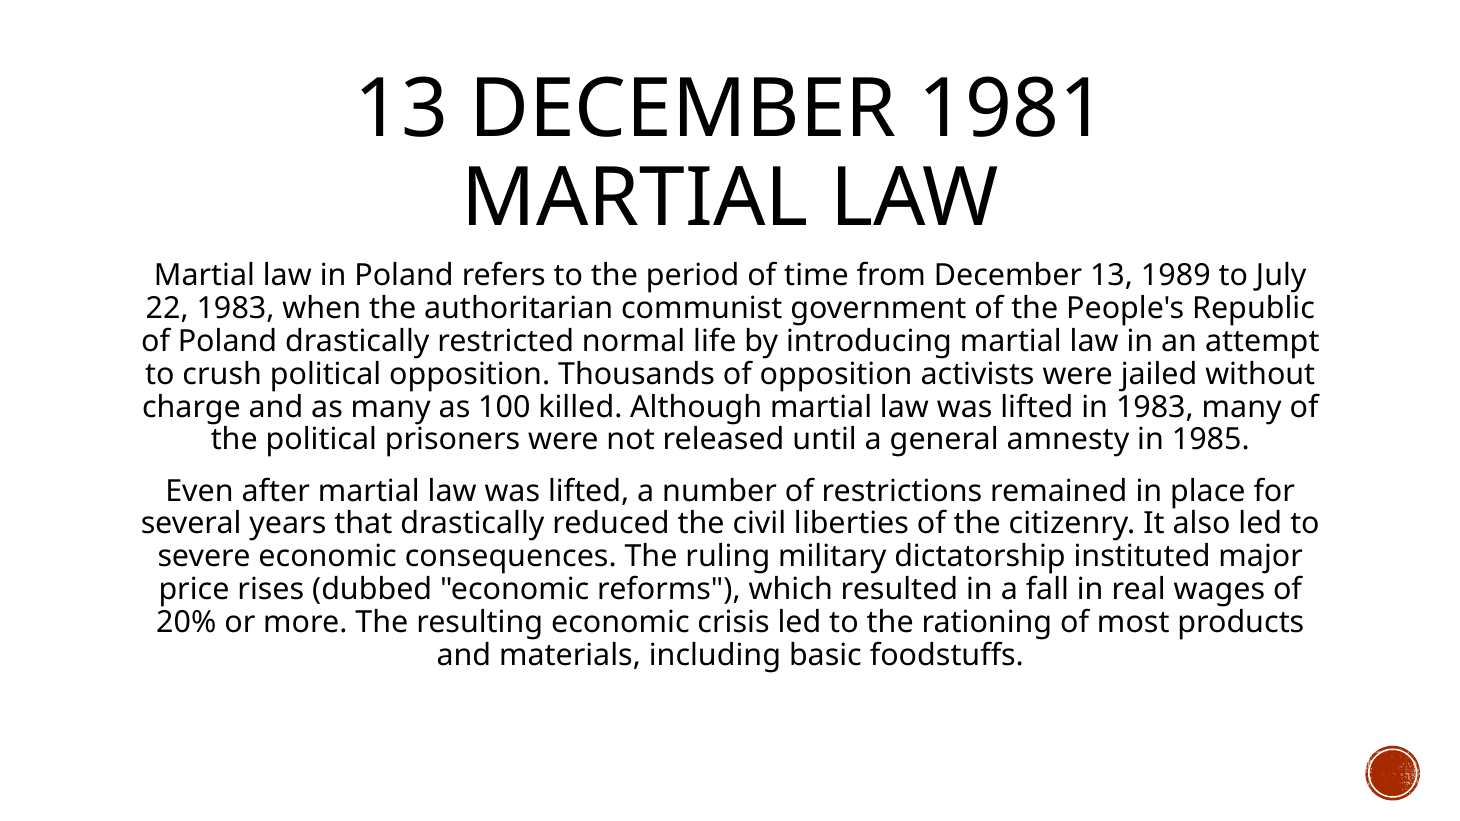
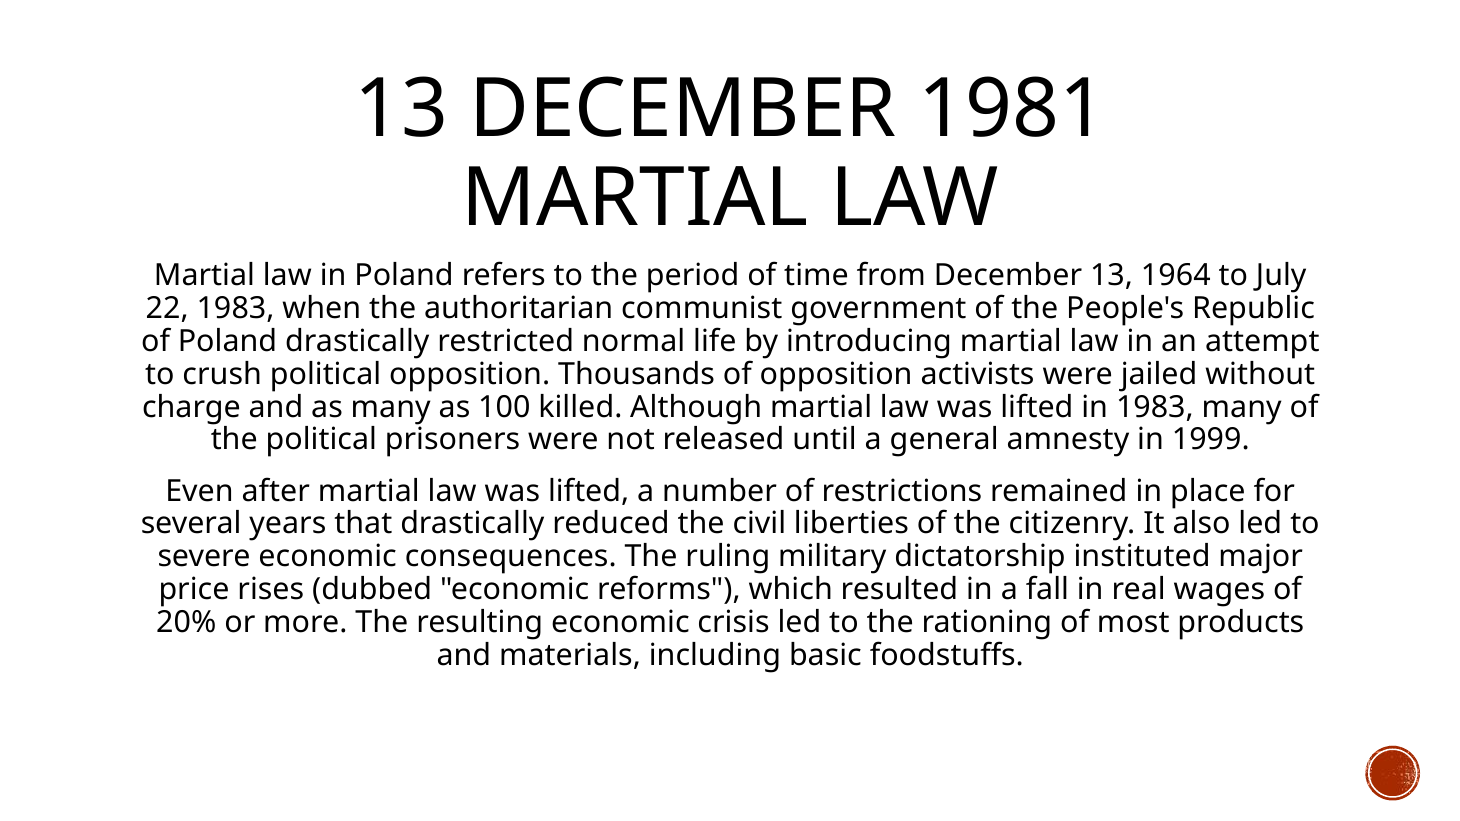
1989: 1989 -> 1964
1985: 1985 -> 1999
